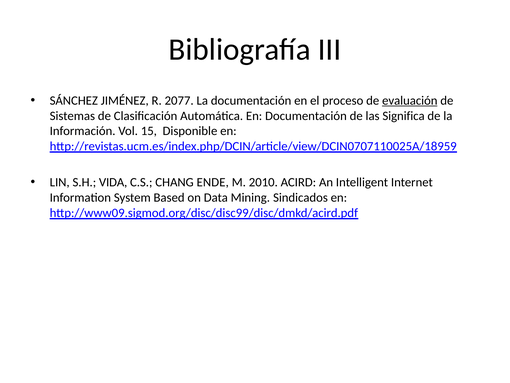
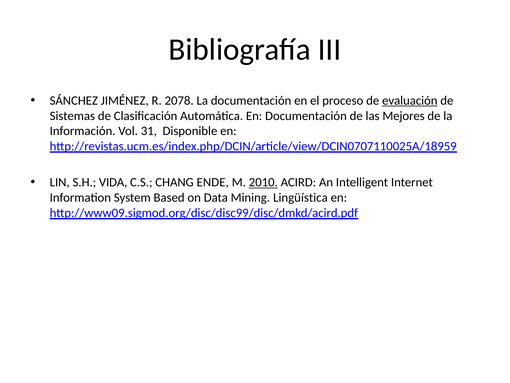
2077: 2077 -> 2078
Significa: Significa -> Mejores
15: 15 -> 31
2010 underline: none -> present
Sindicados: Sindicados -> Lingüística
